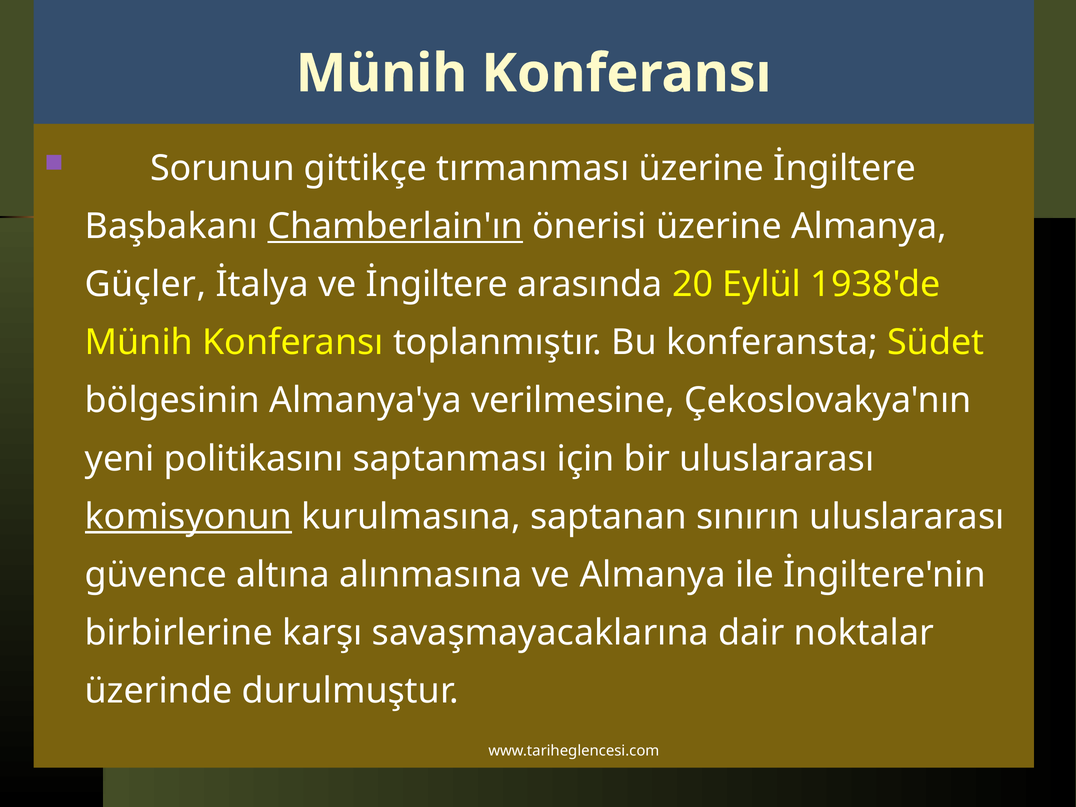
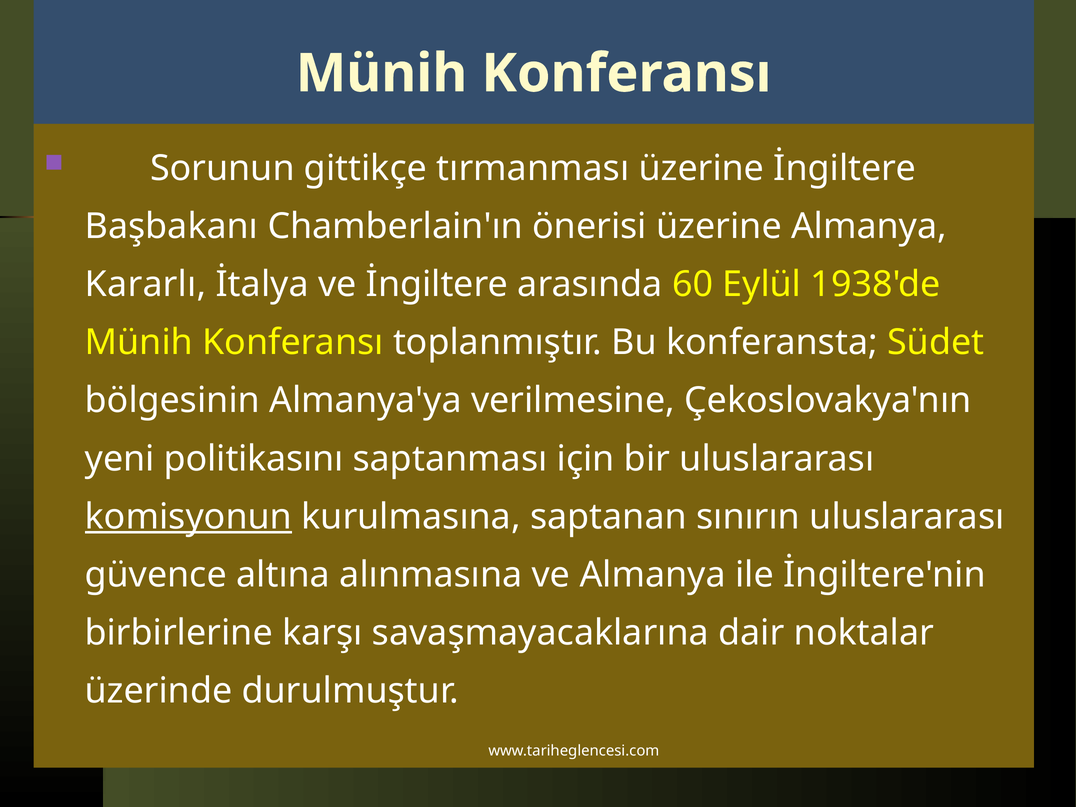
Chamberlain'ın underline: present -> none
Güçler: Güçler -> Kararlı
20: 20 -> 60
